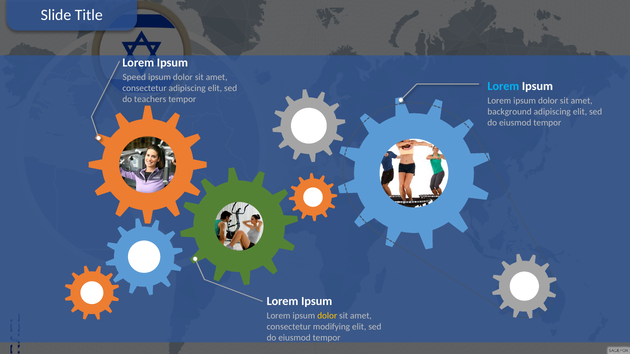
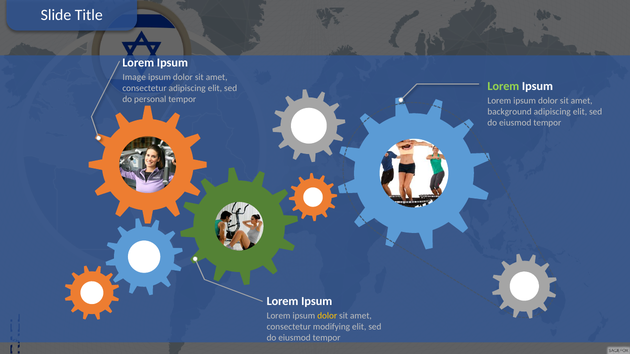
Speed: Speed -> Image
Lorem at (503, 86) colour: light blue -> light green
teachers: teachers -> personal
